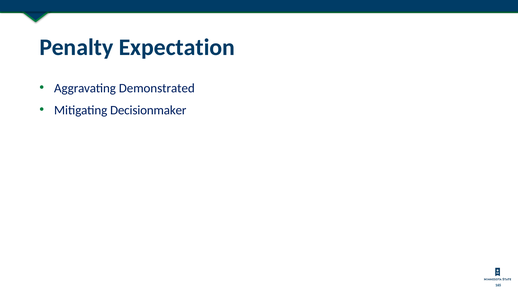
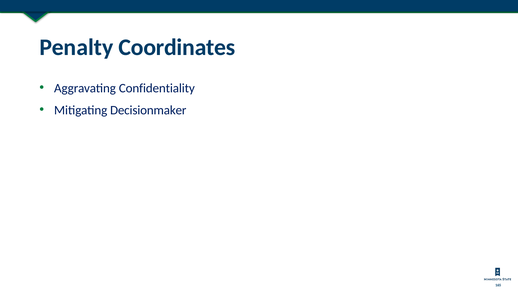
Expectation: Expectation -> Coordinates
Demonstrated: Demonstrated -> Confidentiality
